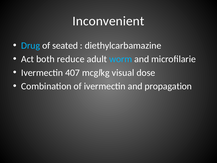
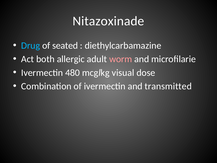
Inconvenient: Inconvenient -> Nitazoxinade
reduce: reduce -> allergic
worm colour: light blue -> pink
407: 407 -> 480
propagation: propagation -> transmitted
